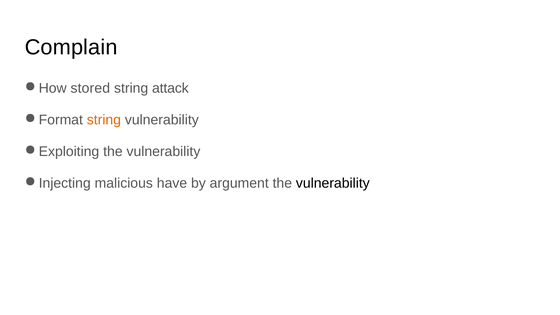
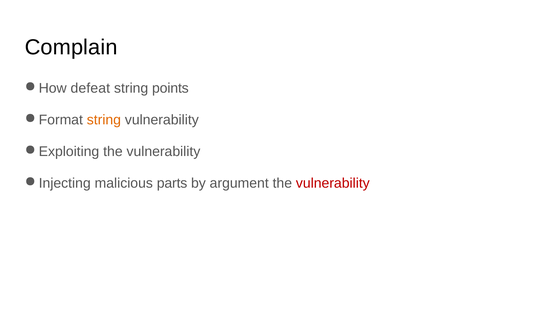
stored: stored -> defeat
attack: attack -> points
have: have -> parts
vulnerability at (333, 183) colour: black -> red
